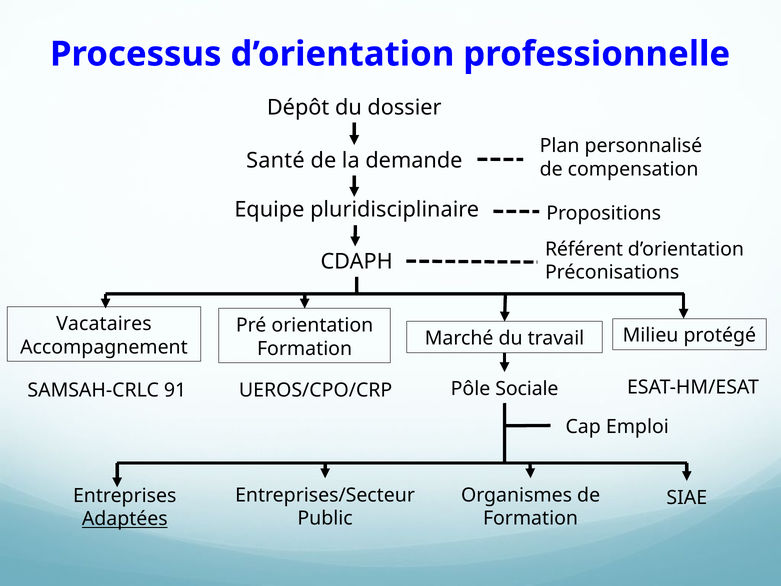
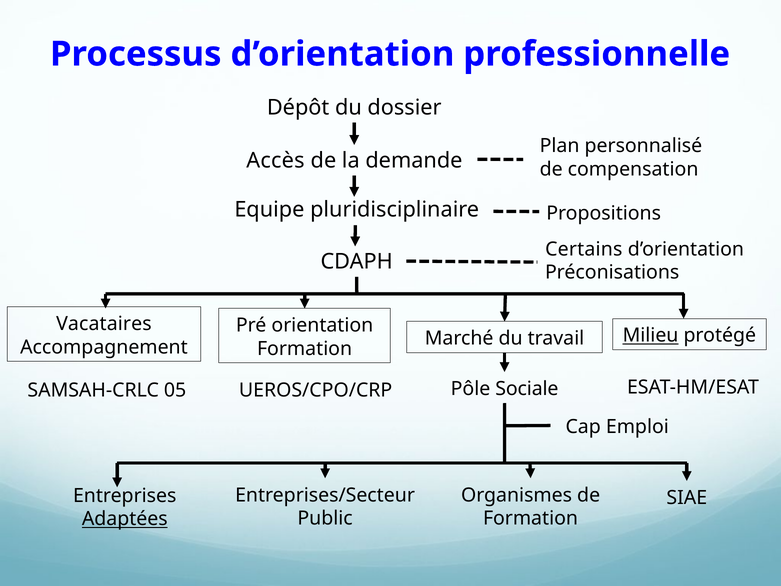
Santé: Santé -> Accès
Référent: Référent -> Certains
Milieu underline: none -> present
91: 91 -> 05
